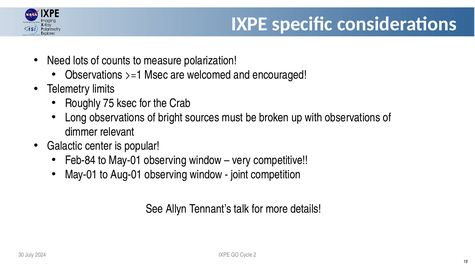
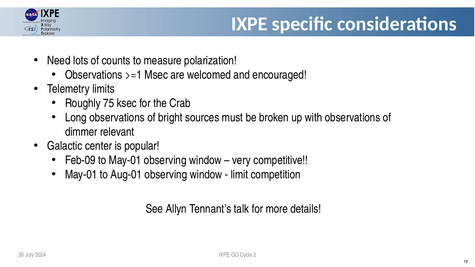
Feb-84: Feb-84 -> Feb-09
joint: joint -> limit
